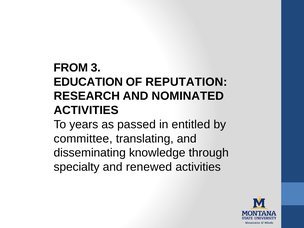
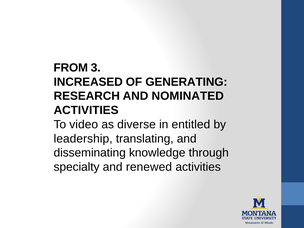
EDUCATION: EDUCATION -> INCREASED
REPUTATION: REPUTATION -> GENERATING
years: years -> video
passed: passed -> diverse
committee: committee -> leadership
